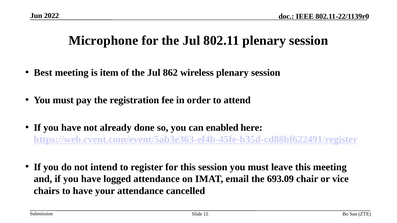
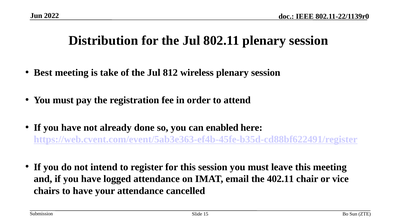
Microphone: Microphone -> Distribution
item: item -> take
862: 862 -> 812
693.09: 693.09 -> 402.11
